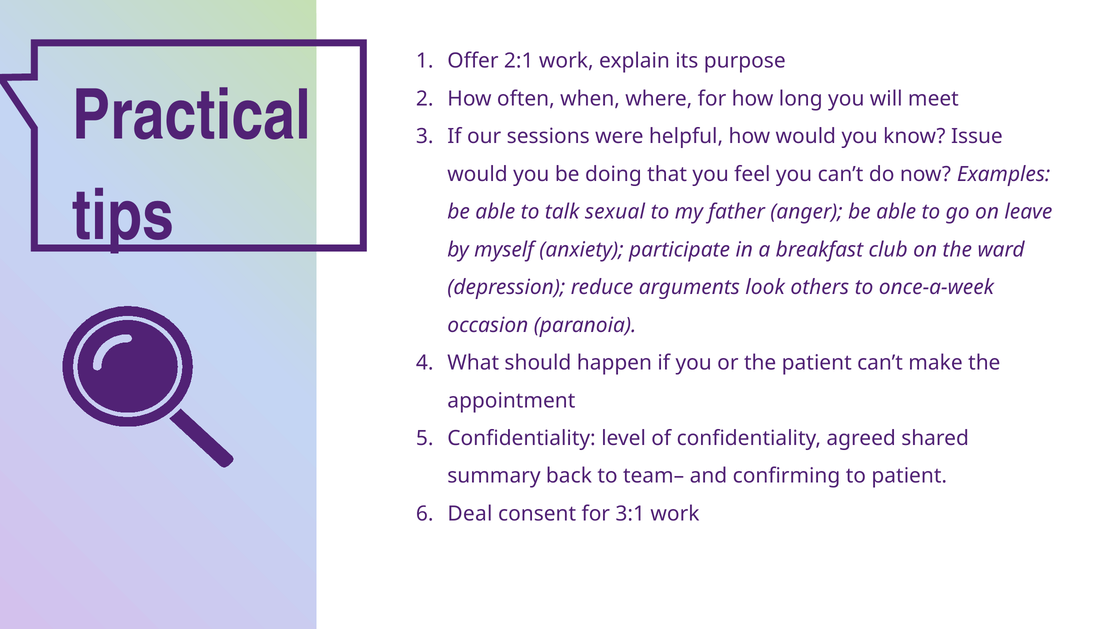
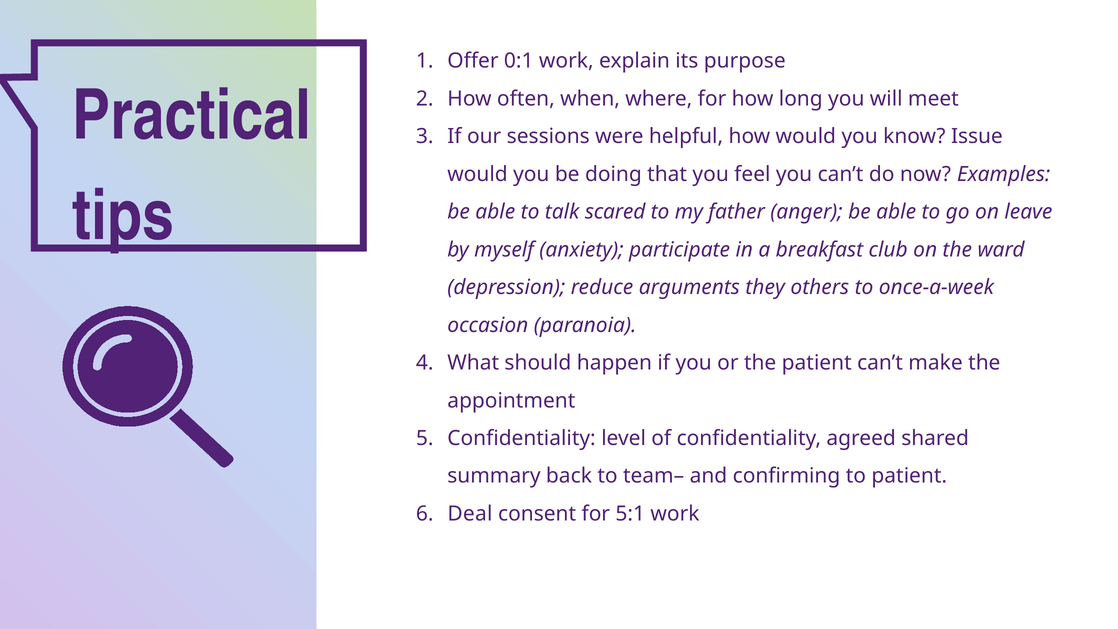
2:1: 2:1 -> 0:1
sexual: sexual -> scared
look: look -> they
3:1: 3:1 -> 5:1
